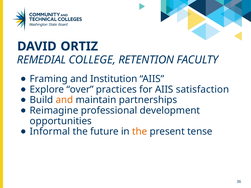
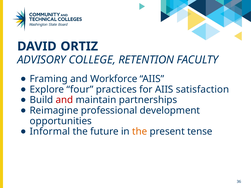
REMEDIAL: REMEDIAL -> ADVISORY
Institution: Institution -> Workforce
over: over -> four
and at (64, 100) colour: orange -> red
